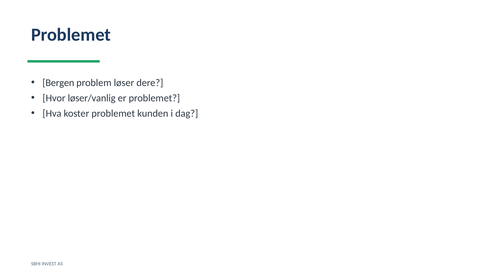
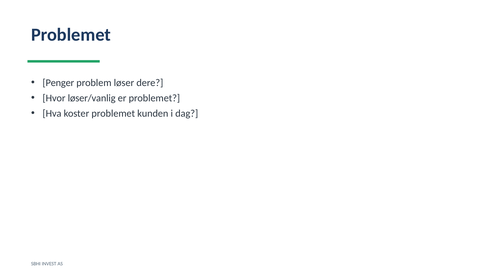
Bergen: Bergen -> Penger
